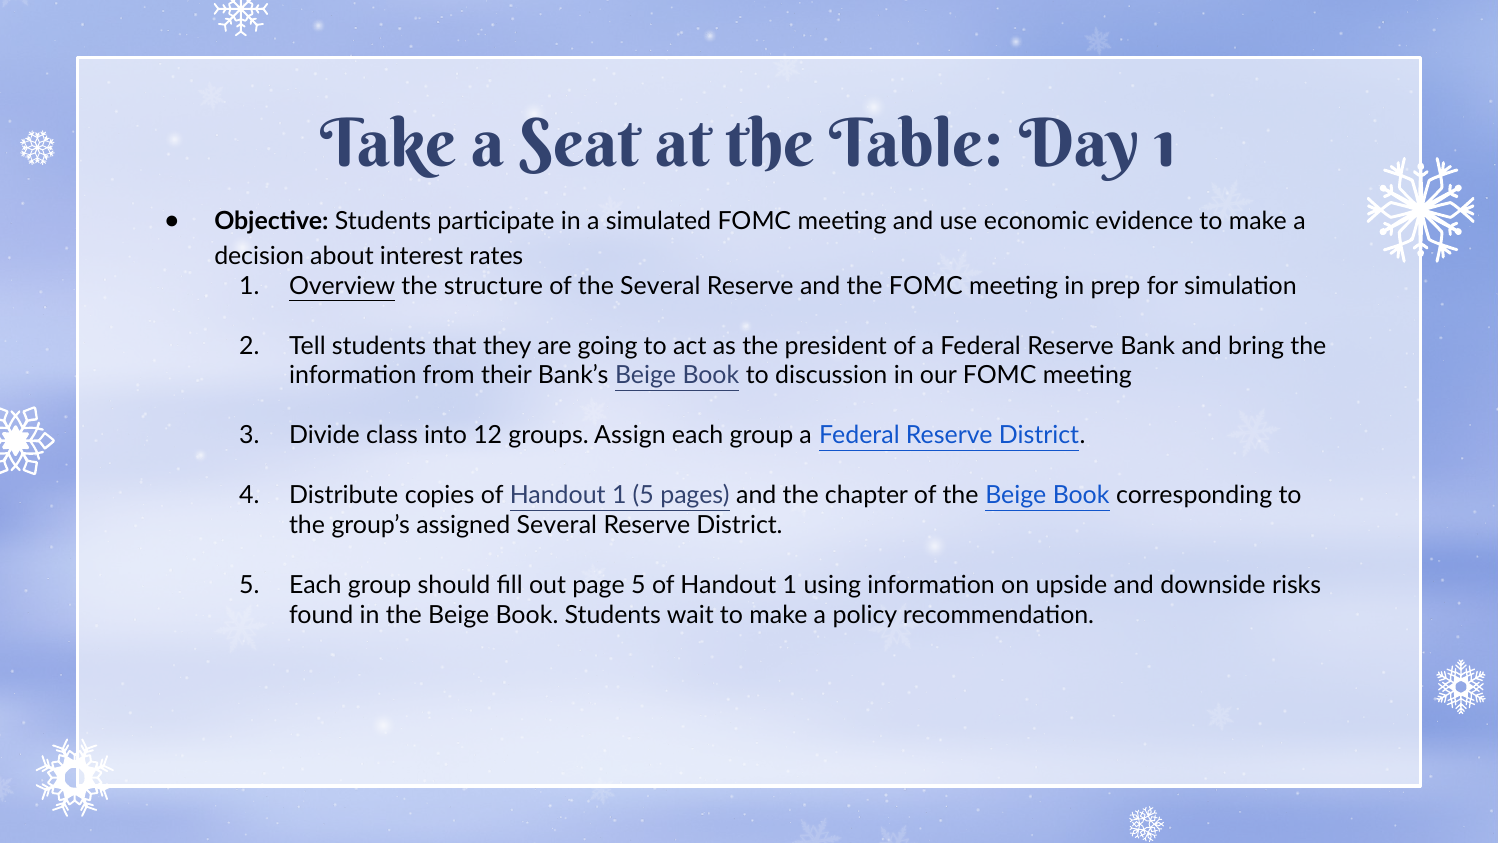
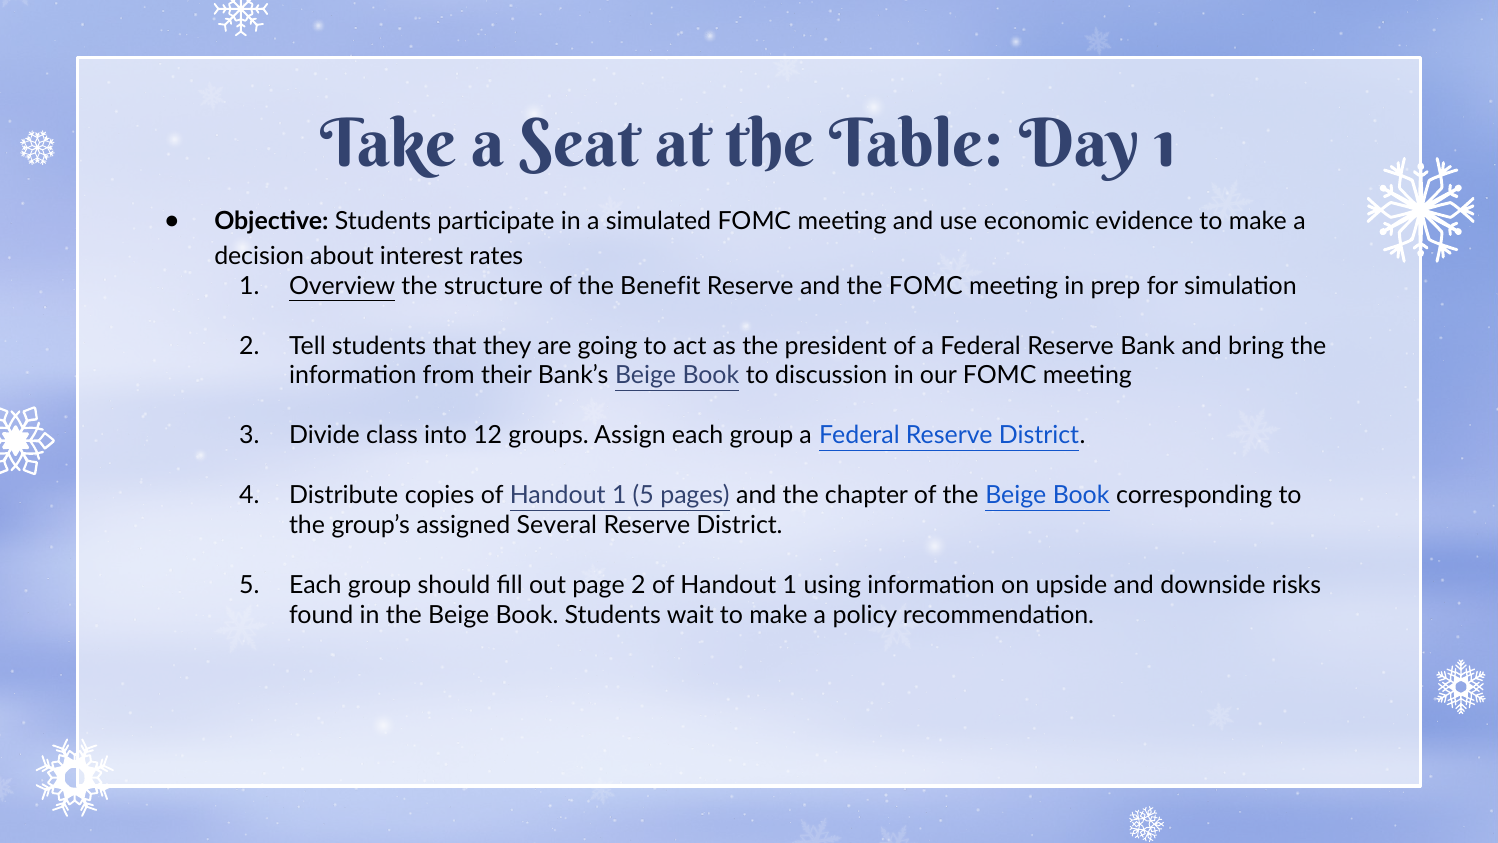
the Several: Several -> Benefit
page 5: 5 -> 2
